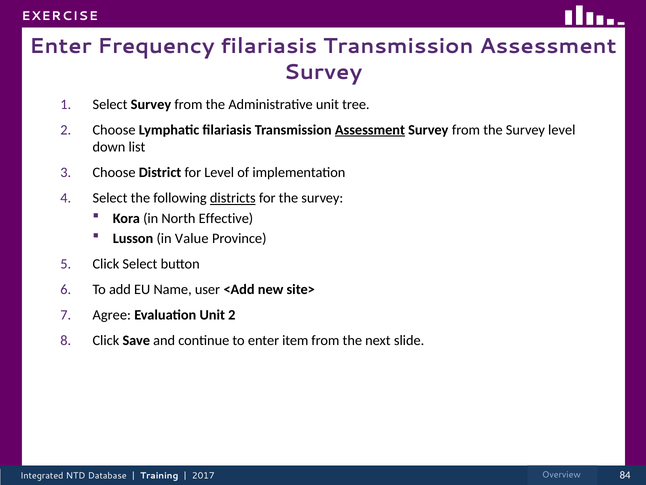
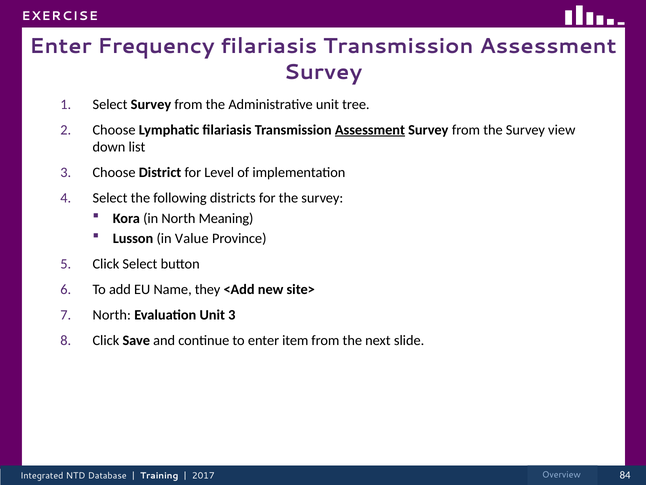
Survey level: level -> view
districts underline: present -> none
Effective: Effective -> Meaning
user: user -> they
Agree at (112, 315): Agree -> North
Unit 2: 2 -> 3
